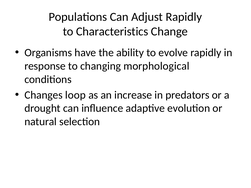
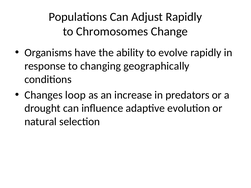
Characteristics: Characteristics -> Chromosomes
morphological: morphological -> geographically
